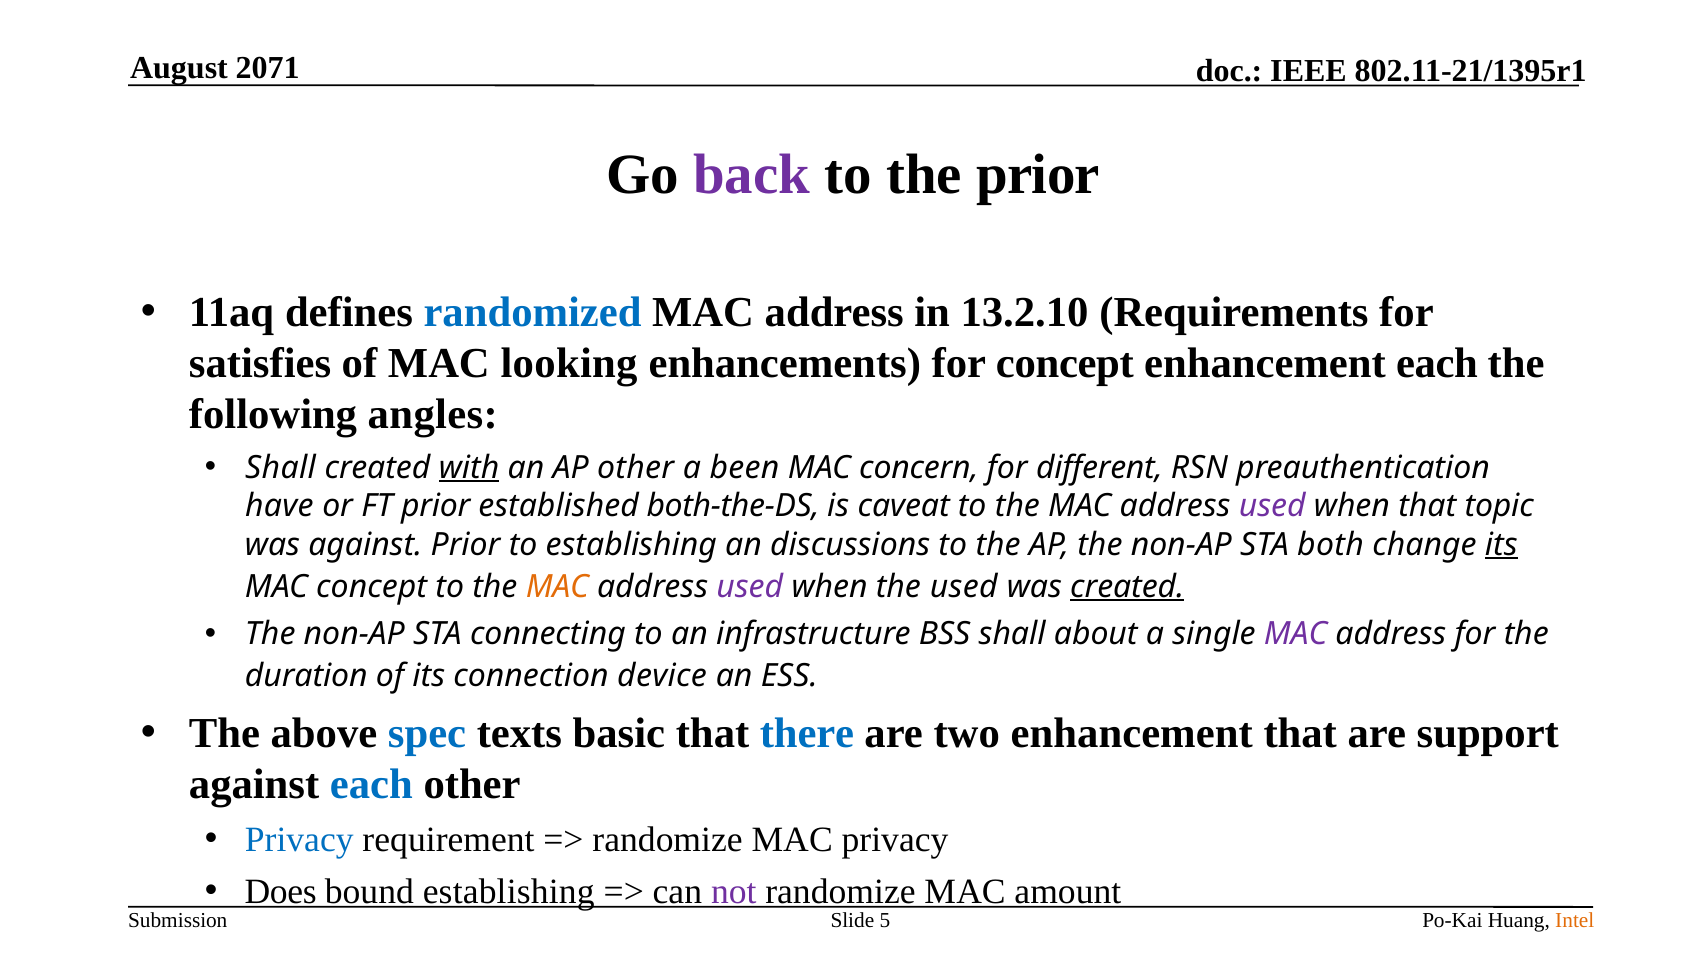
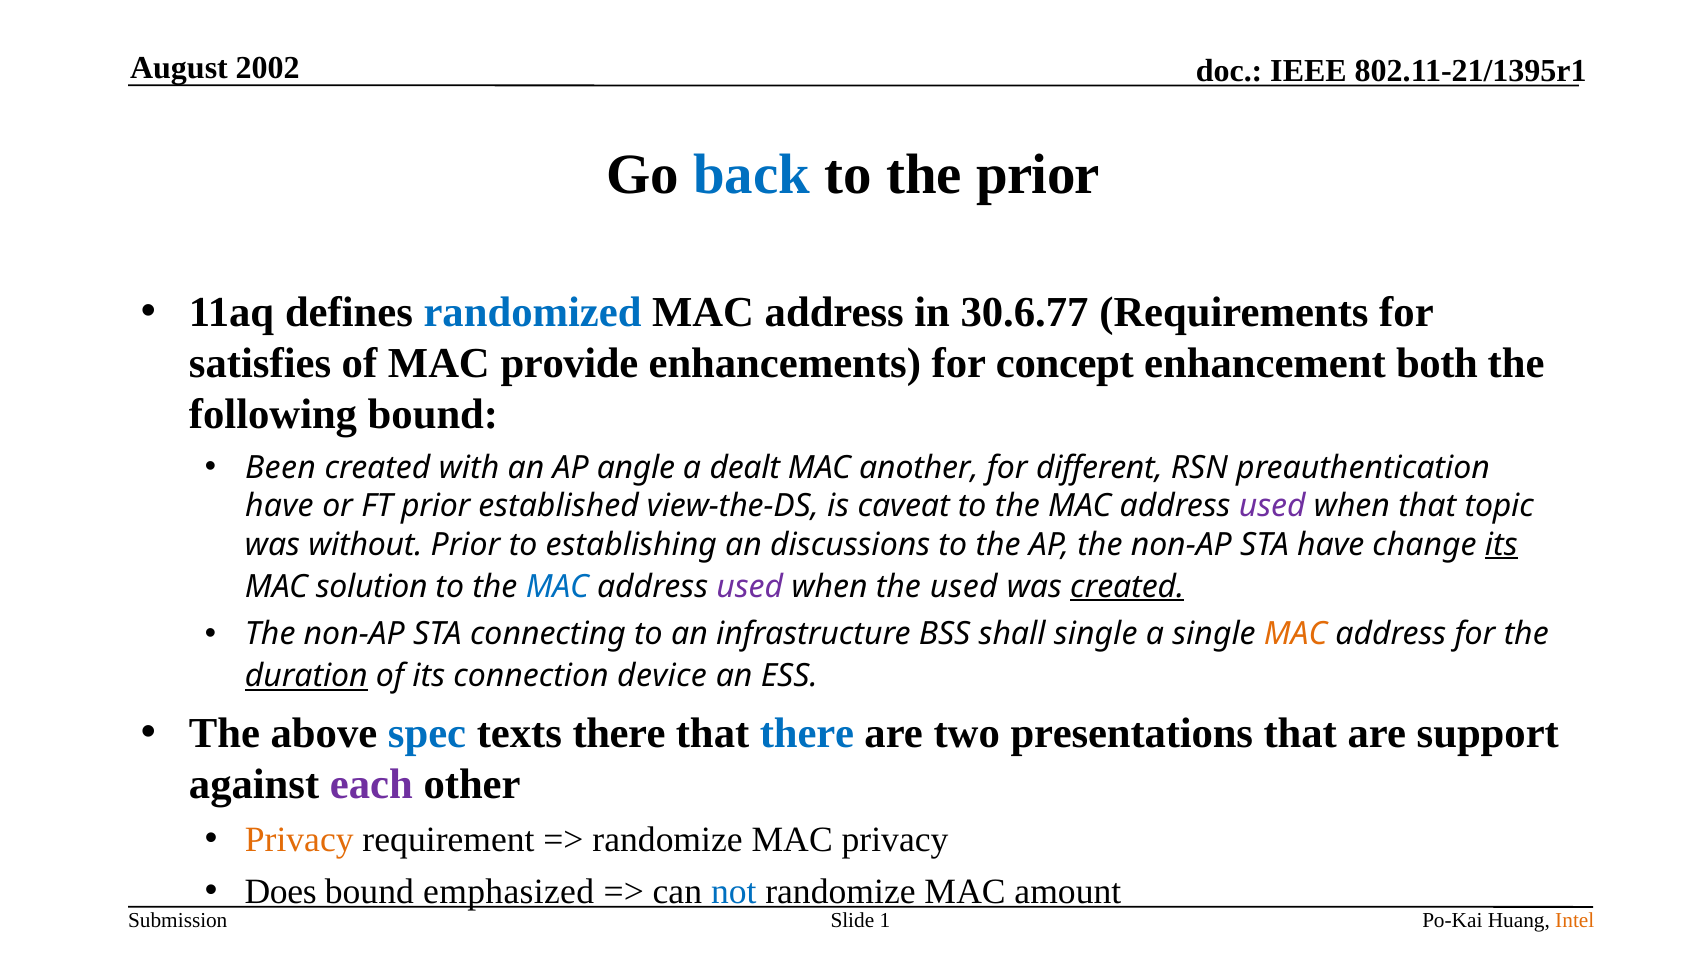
2071: 2071 -> 2002
back colour: purple -> blue
13.2.10: 13.2.10 -> 30.6.77
looking: looking -> provide
enhancement each: each -> both
following angles: angles -> bound
Shall at (281, 468): Shall -> Been
with underline: present -> none
AP other: other -> angle
been: been -> dealt
concern: concern -> another
both-the-DS: both-the-DS -> view-the-DS
was against: against -> without
STA both: both -> have
MAC concept: concept -> solution
MAC at (557, 587) colour: orange -> blue
shall about: about -> single
MAC at (1296, 635) colour: purple -> orange
duration underline: none -> present
texts basic: basic -> there
two enhancement: enhancement -> presentations
each at (371, 785) colour: blue -> purple
Privacy at (299, 840) colour: blue -> orange
bound establishing: establishing -> emphasized
not colour: purple -> blue
5: 5 -> 1
